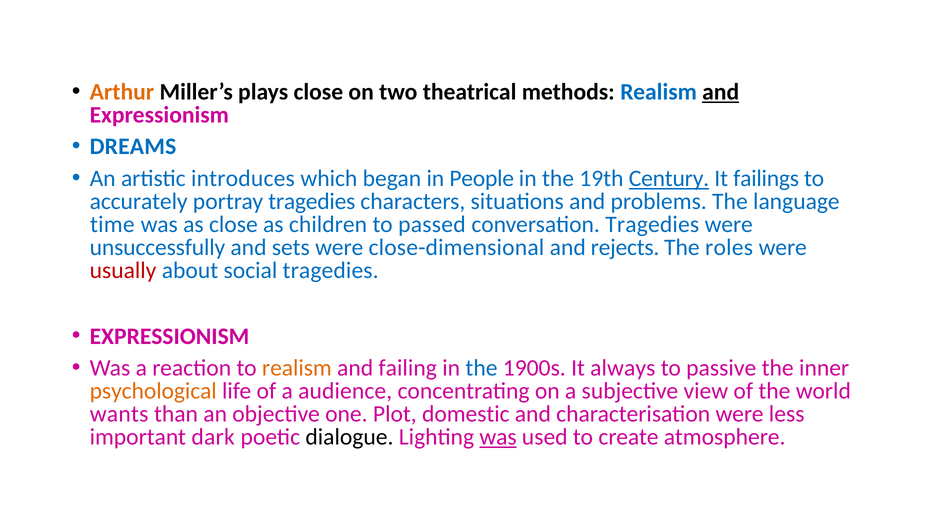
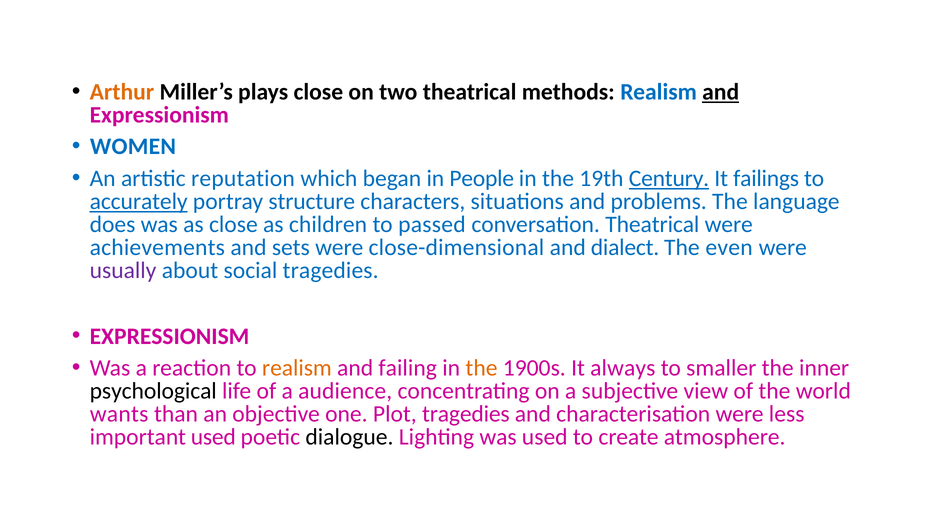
DREAMS: DREAMS -> WOMEN
introduces: introduces -> reputation
accurately underline: none -> present
portray tragedies: tragedies -> structure
time: time -> does
conversation Tragedies: Tragedies -> Theatrical
unsuccessfully: unsuccessfully -> achievements
rejects: rejects -> dialect
roles: roles -> even
usually colour: red -> purple
the at (482, 368) colour: blue -> orange
passive: passive -> smaller
psychological colour: orange -> black
Plot domestic: domestic -> tragedies
important dark: dark -> used
was at (498, 437) underline: present -> none
